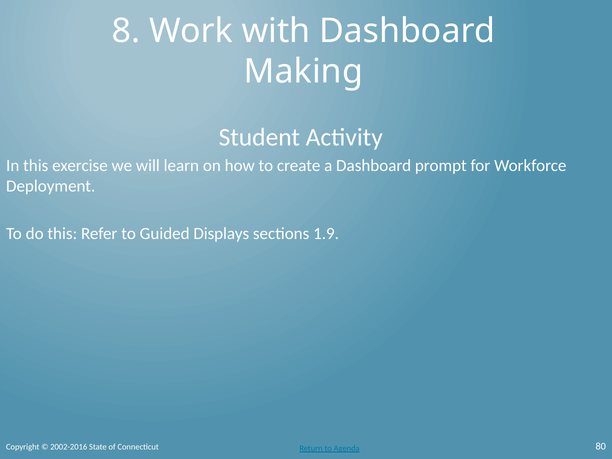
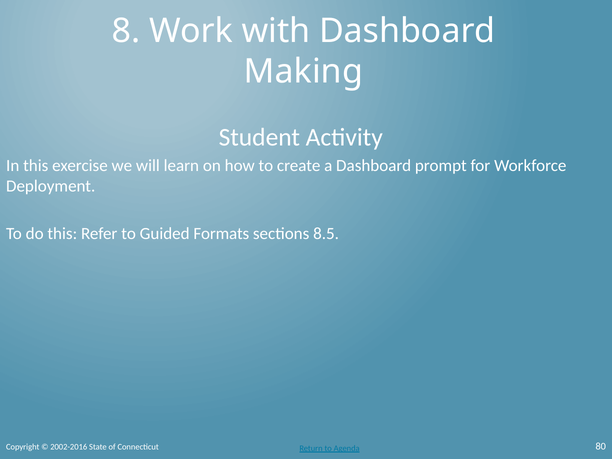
Displays: Displays -> Formats
1.9: 1.9 -> 8.5
